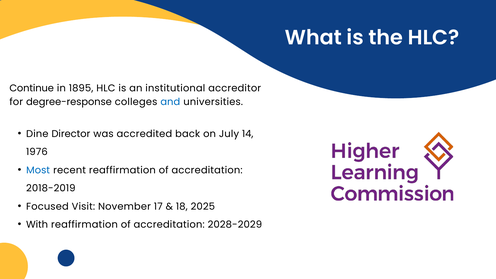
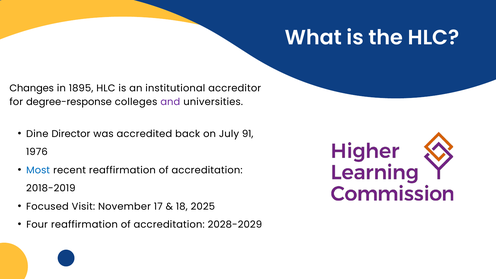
Continue: Continue -> Changes
and colour: blue -> purple
14: 14 -> 91
With: With -> Four
